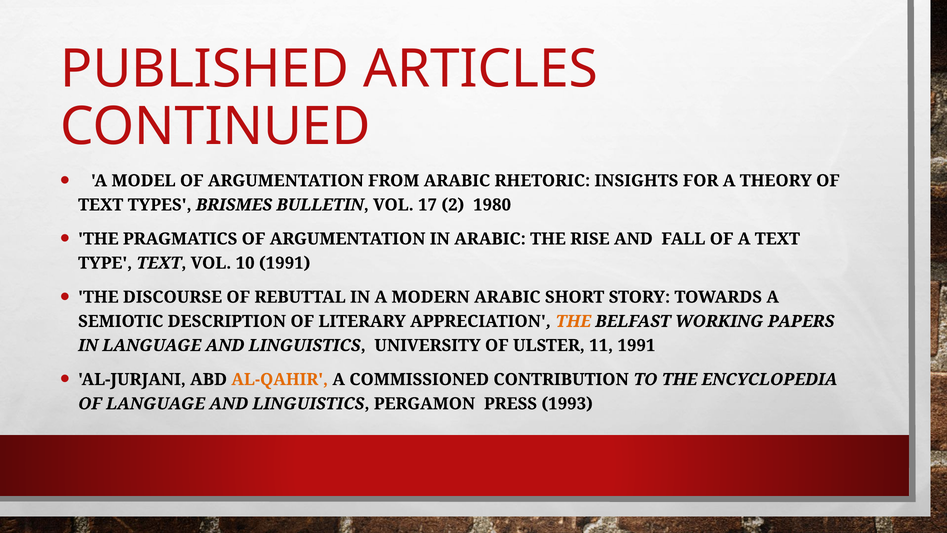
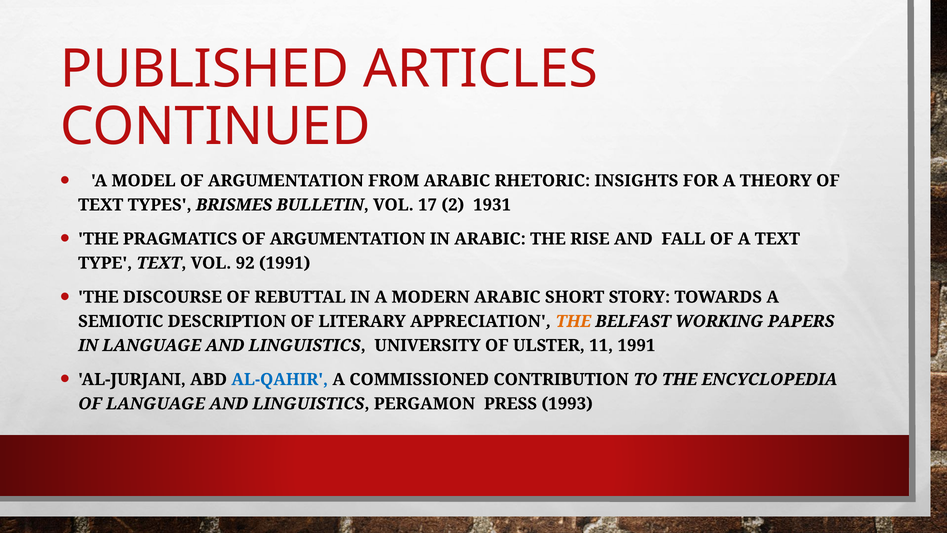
1980: 1980 -> 1931
10: 10 -> 92
AL-QAHIR colour: orange -> blue
